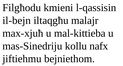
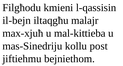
nafx: nafx -> post
